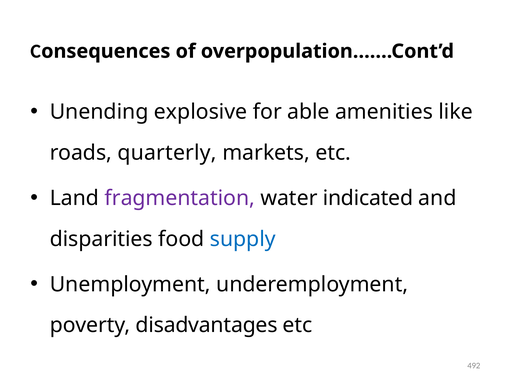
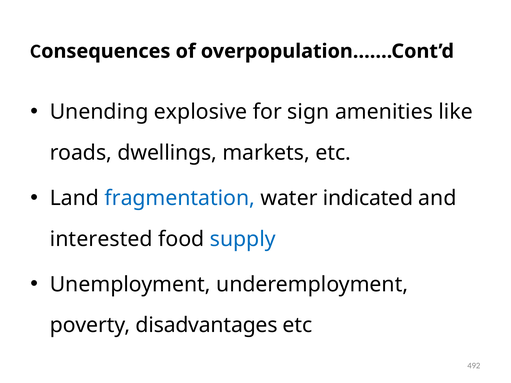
able: able -> sign
quarterly: quarterly -> dwellings
fragmentation colour: purple -> blue
disparities: disparities -> interested
